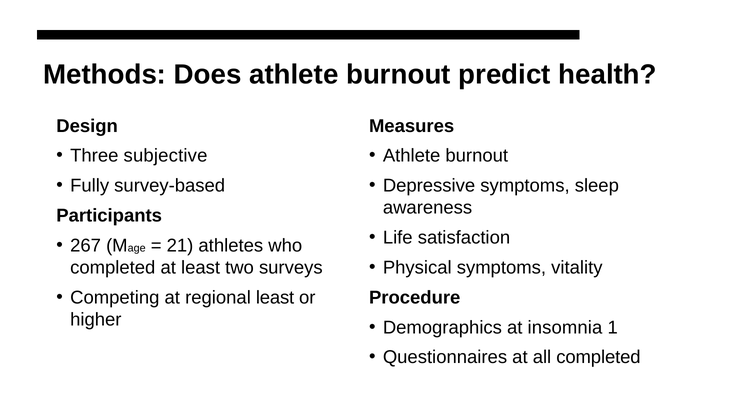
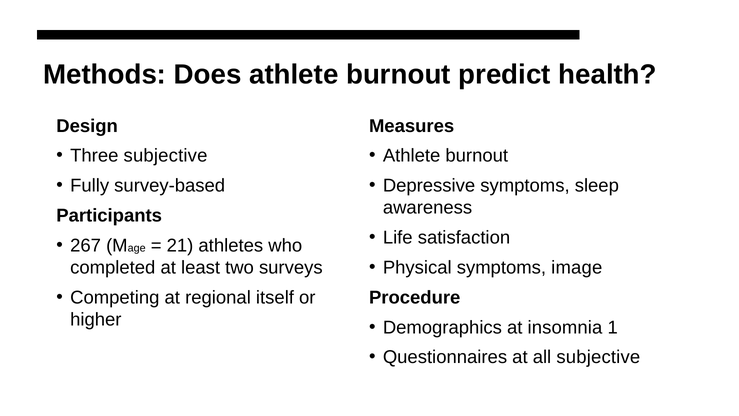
vitality: vitality -> image
regional least: least -> itself
all completed: completed -> subjective
